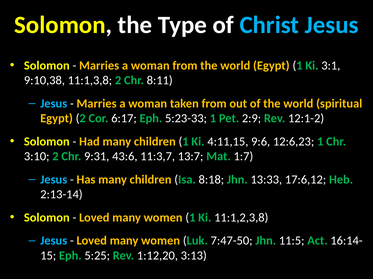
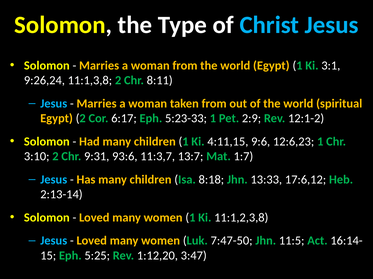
9:10,38: 9:10,38 -> 9:26,24
43:6: 43:6 -> 93:6
3:13: 3:13 -> 3:47
